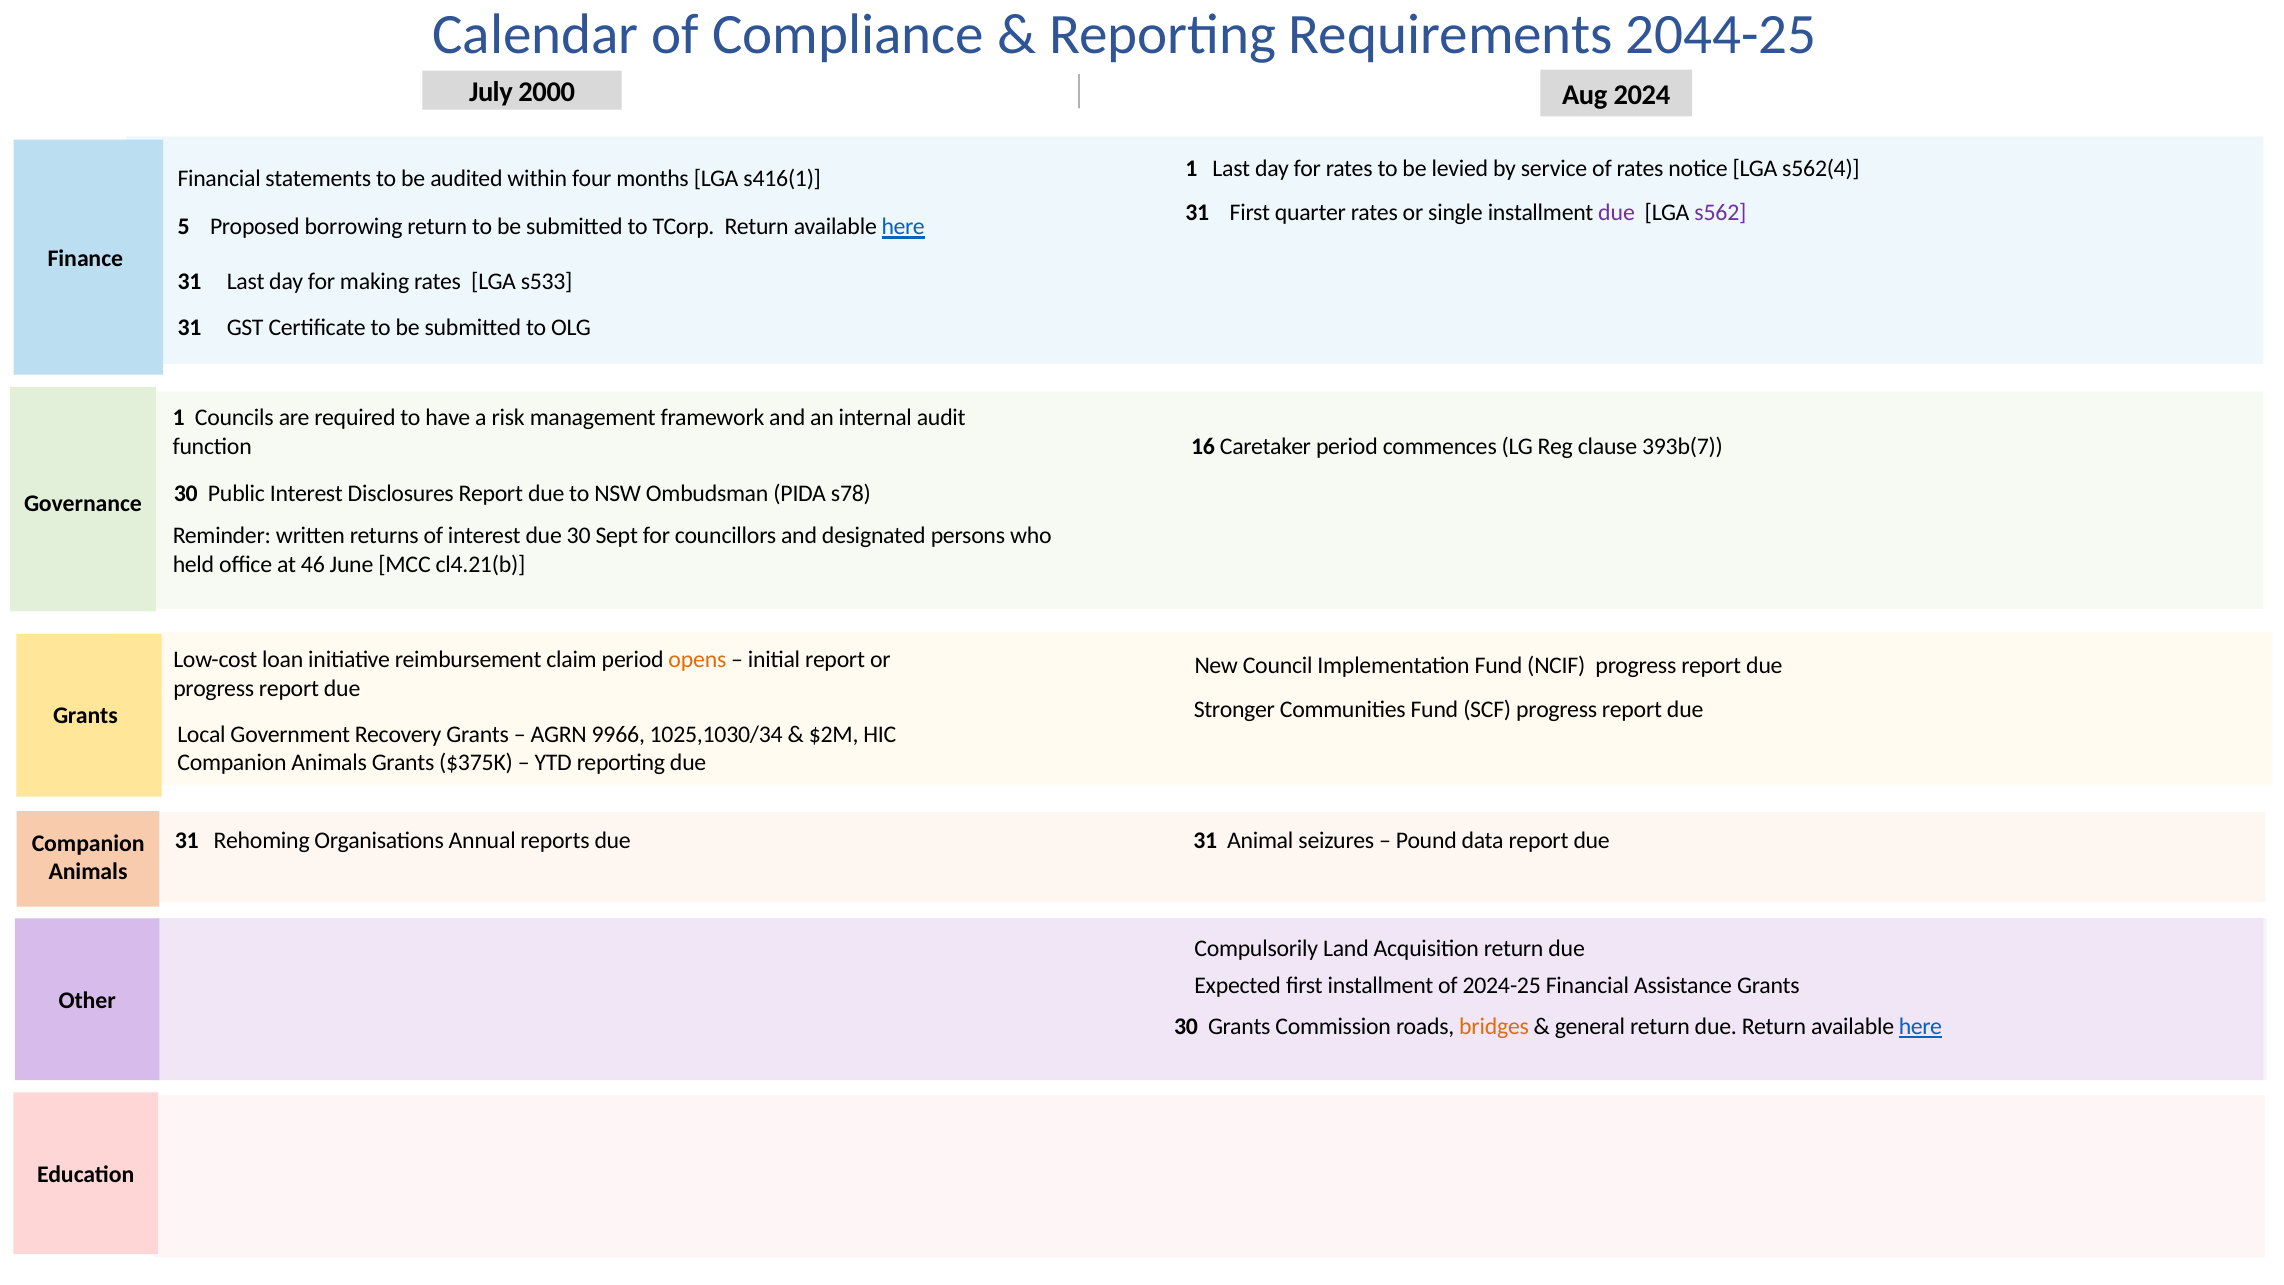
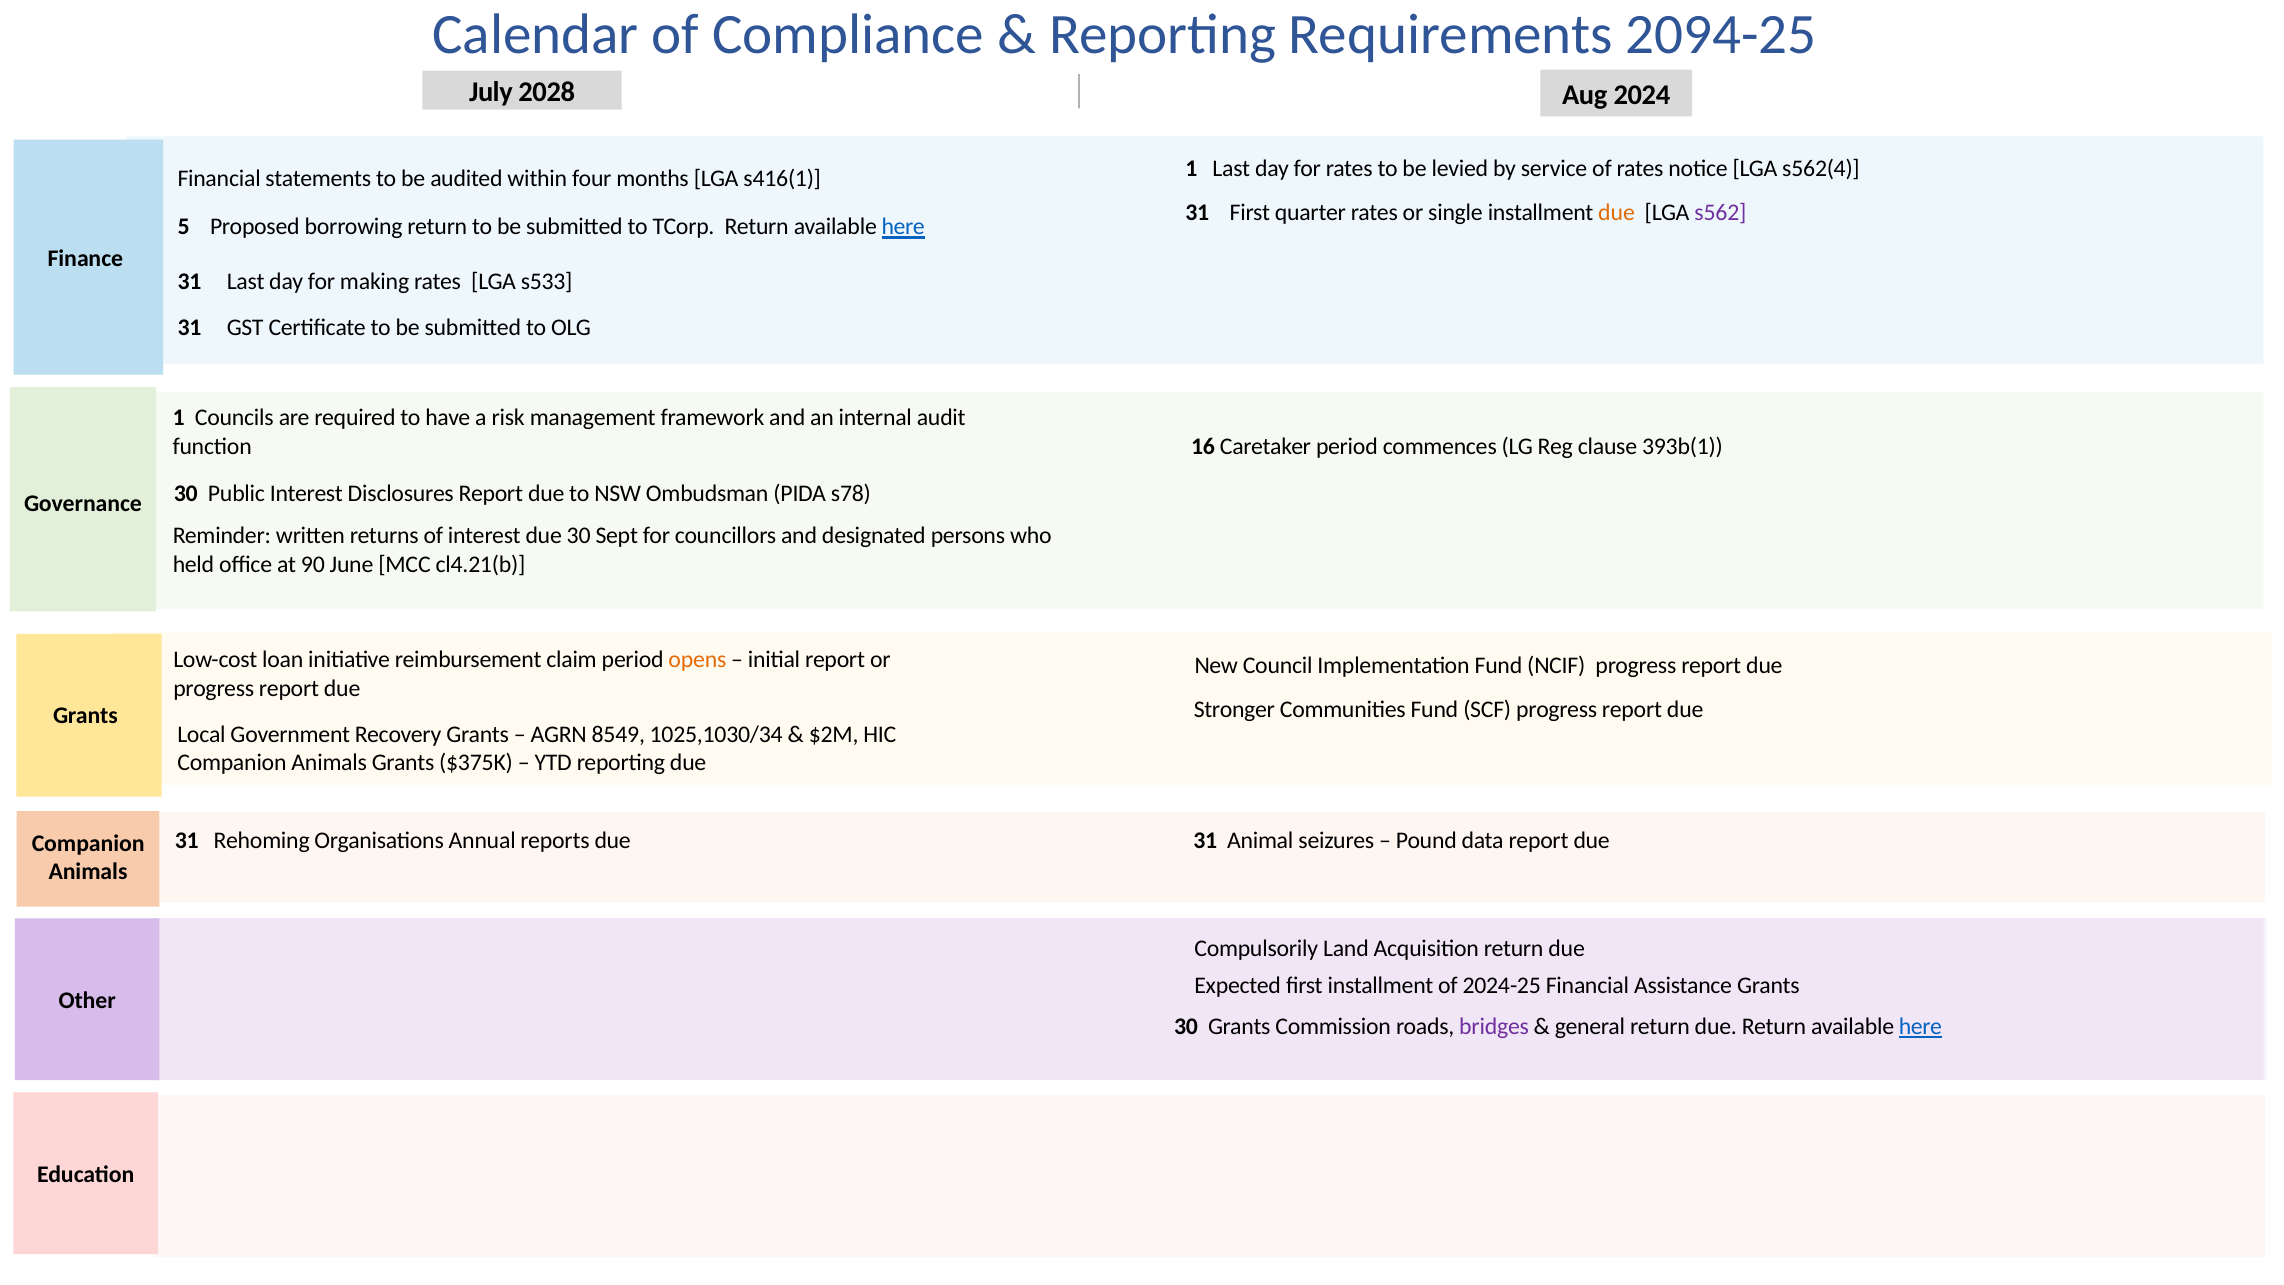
2044-25: 2044-25 -> 2094-25
2000: 2000 -> 2028
due at (1617, 213) colour: purple -> orange
393b(7: 393b(7 -> 393b(1
46: 46 -> 90
9966: 9966 -> 8549
bridges colour: orange -> purple
